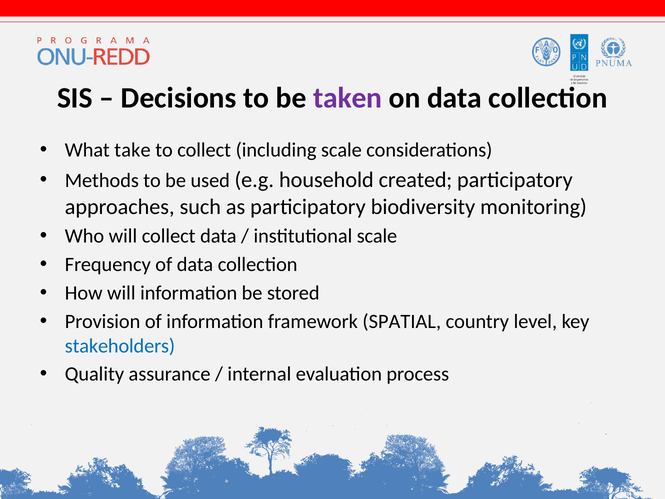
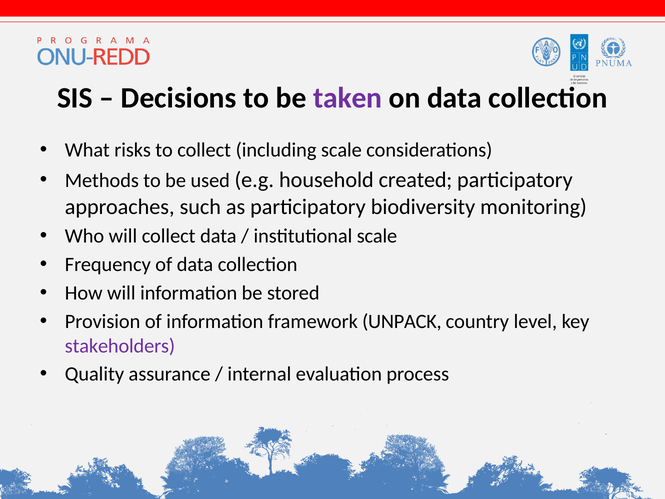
take: take -> risks
SPATIAL: SPATIAL -> UNPACK
stakeholders colour: blue -> purple
